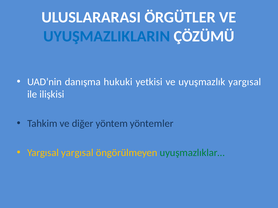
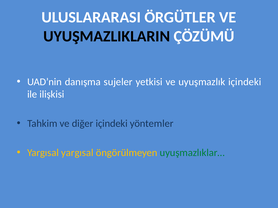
UYUŞMAZLIKLARIN colour: blue -> black
hukuki: hukuki -> sujeler
uyuşmazlık yargısal: yargısal -> içindeki
diğer yöntem: yöntem -> içindeki
